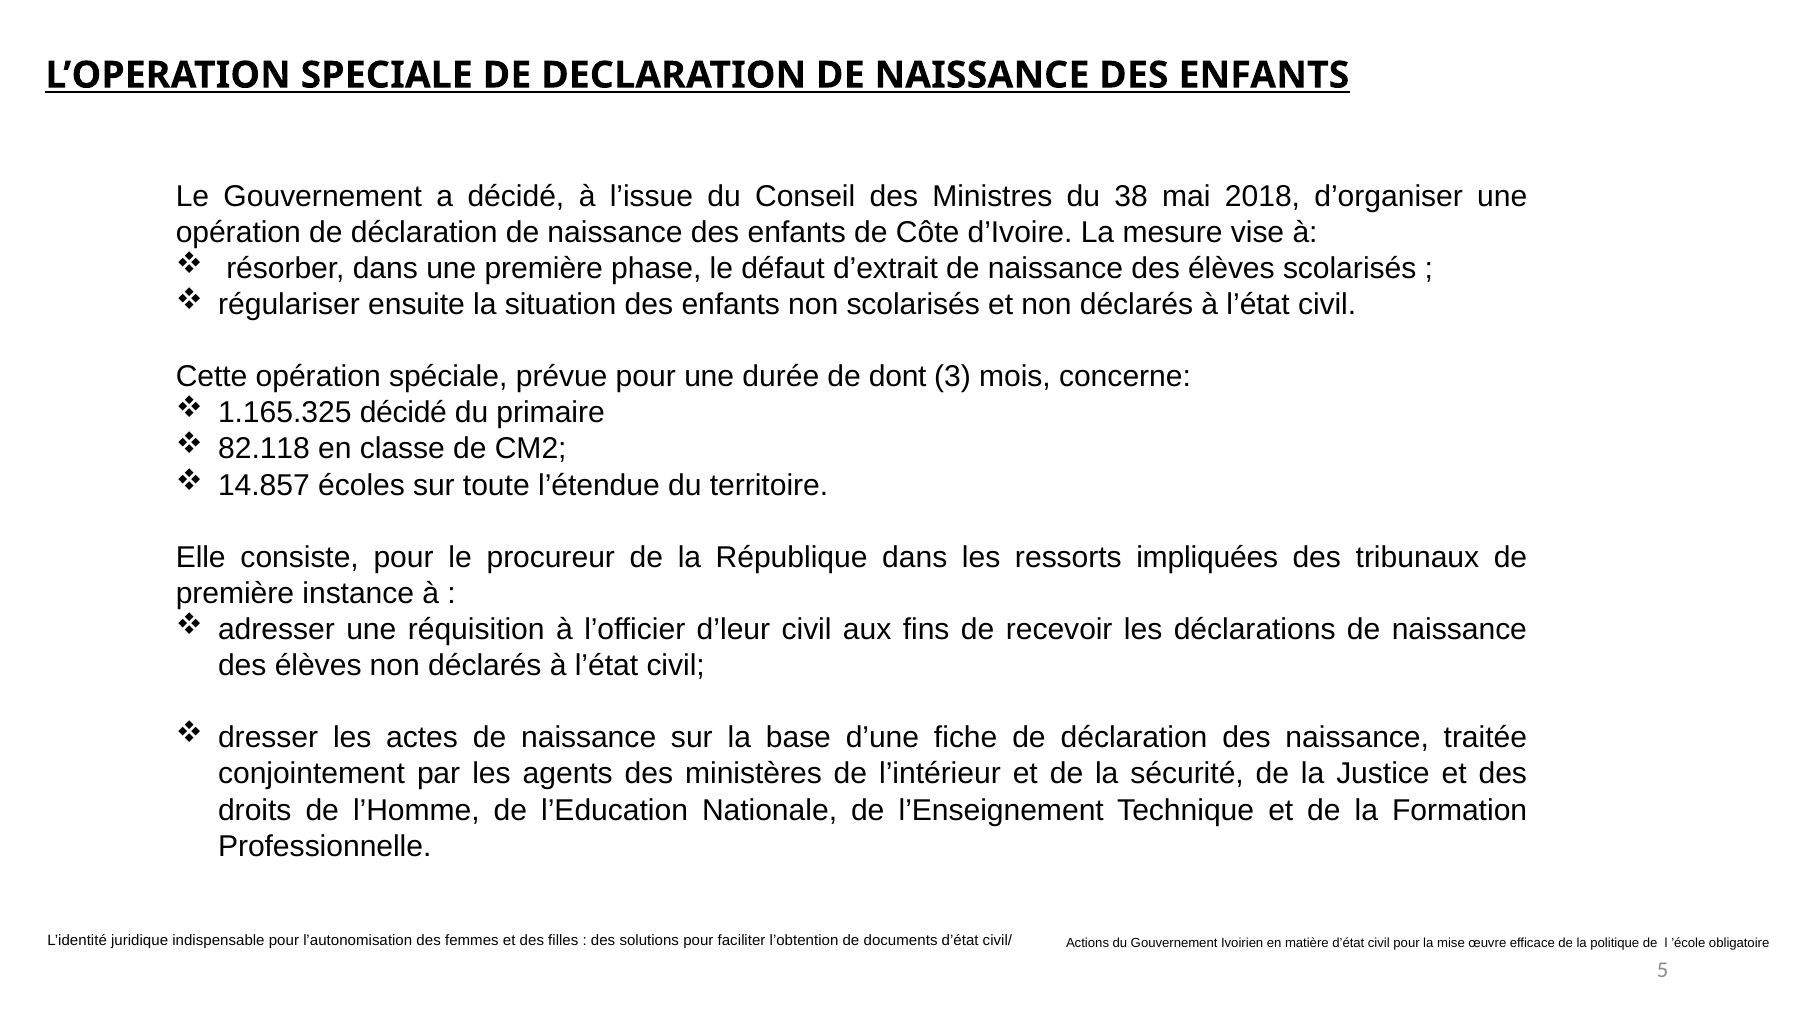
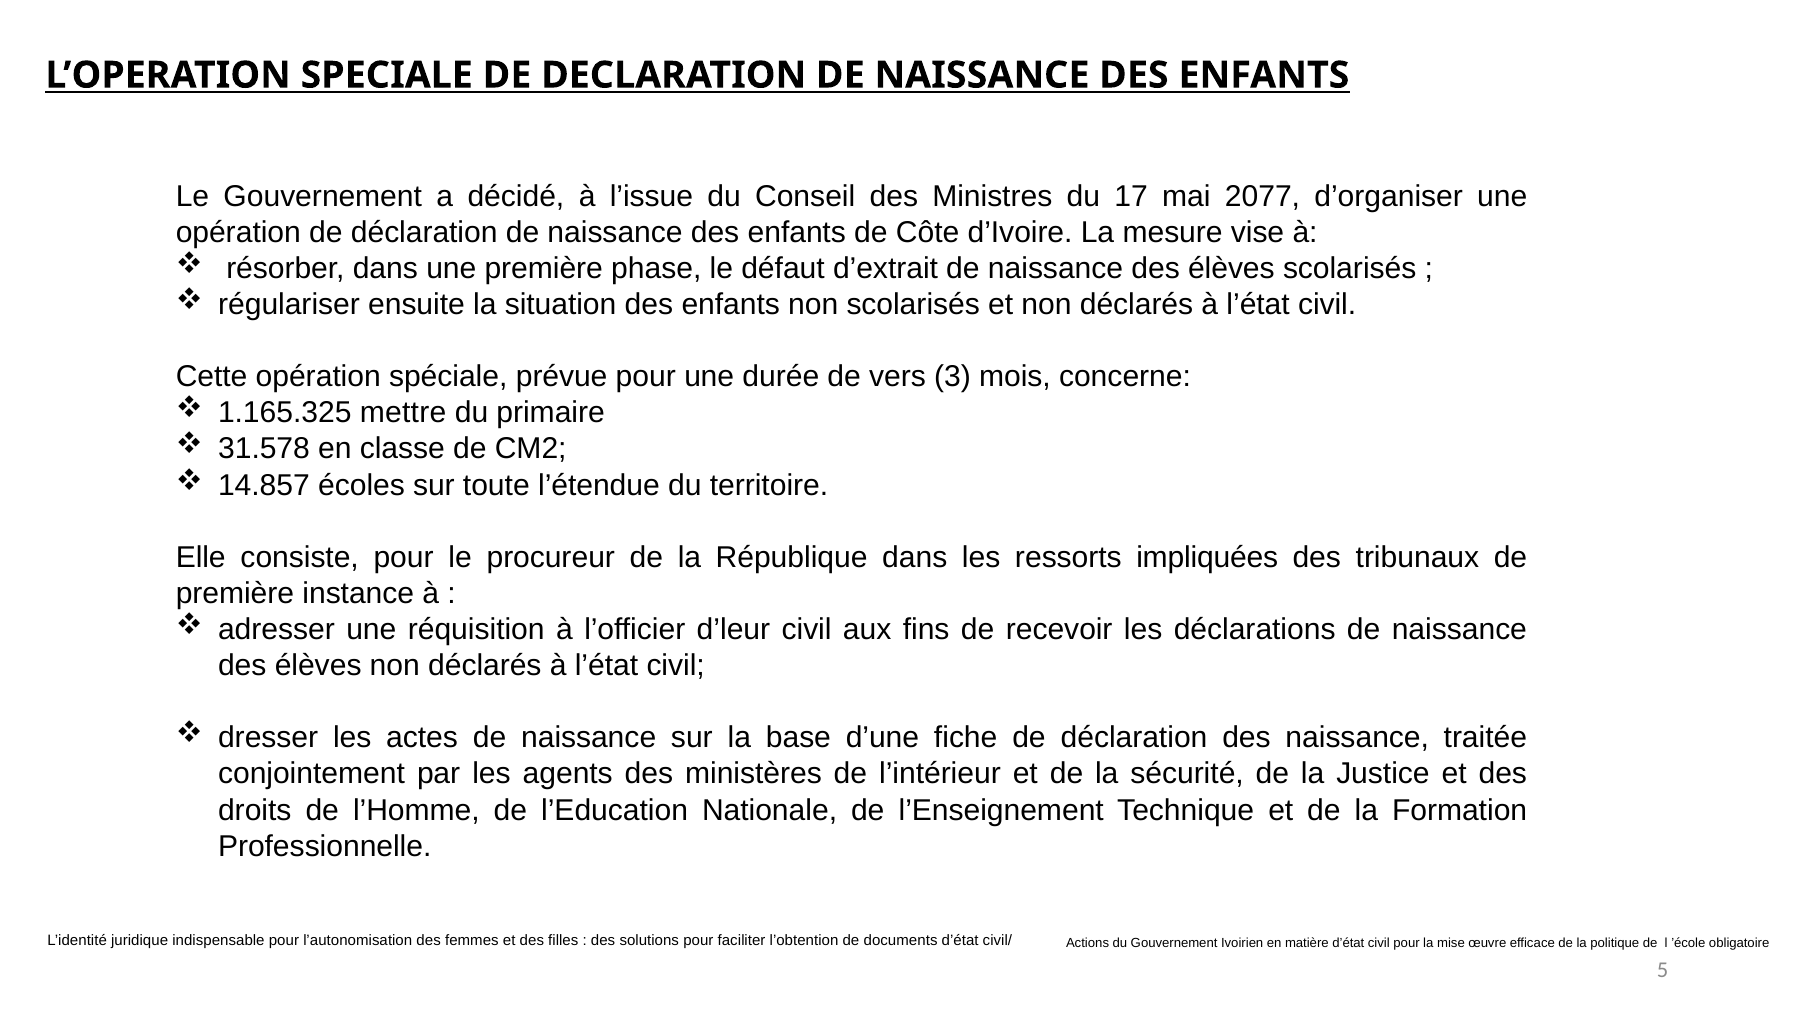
38: 38 -> 17
2018: 2018 -> 2077
dont: dont -> vers
1.165.325 décidé: décidé -> mettre
82.118: 82.118 -> 31.578
